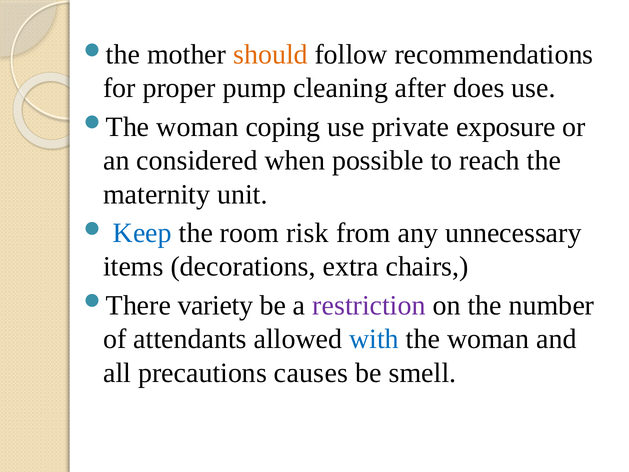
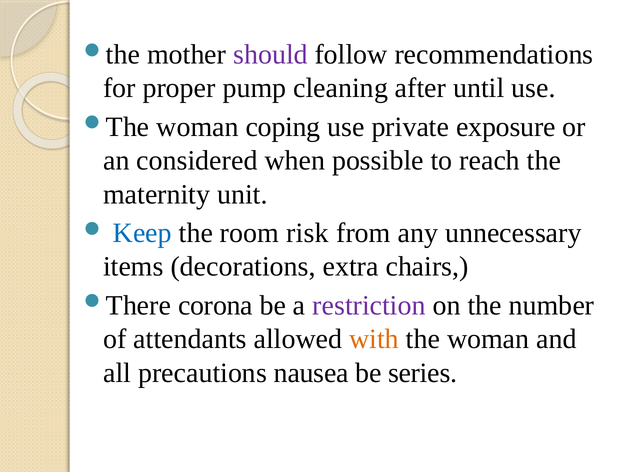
should colour: orange -> purple
does: does -> until
variety: variety -> corona
with colour: blue -> orange
causes: causes -> nausea
smell: smell -> series
